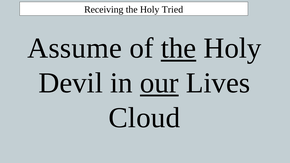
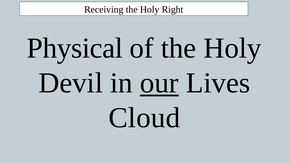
Tried: Tried -> Right
Assume: Assume -> Physical
the at (179, 48) underline: present -> none
